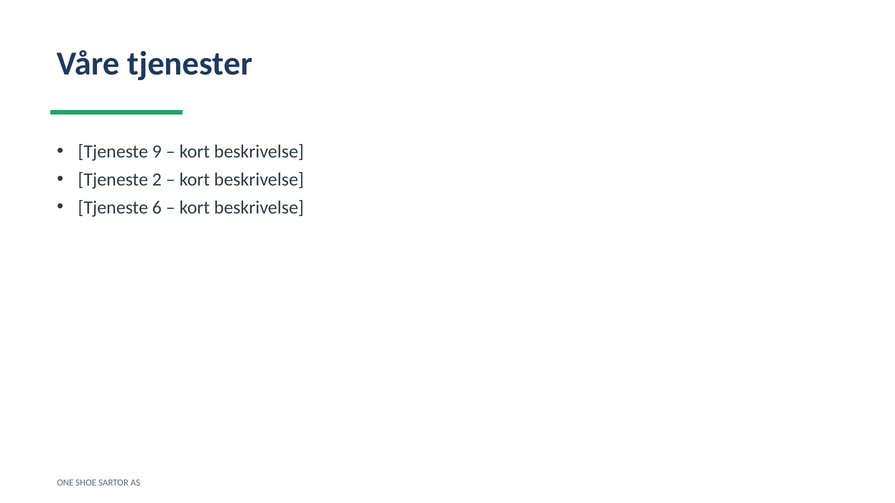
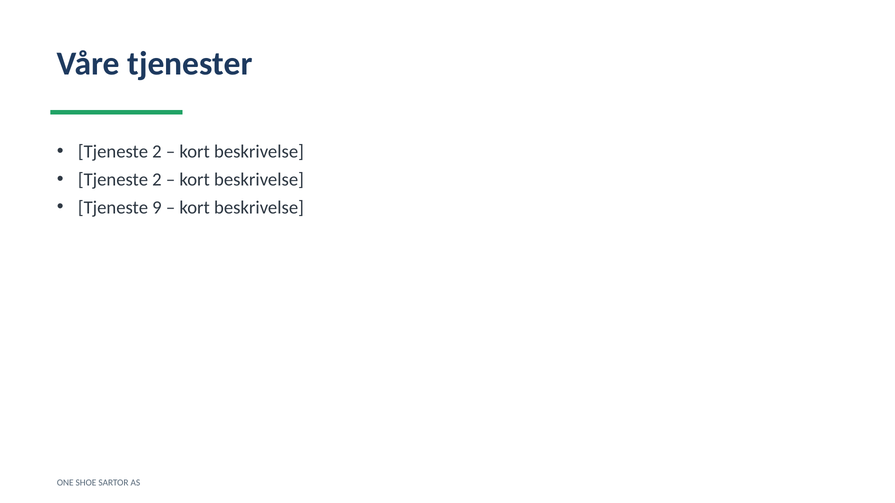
9 at (157, 152): 9 -> 2
6: 6 -> 9
